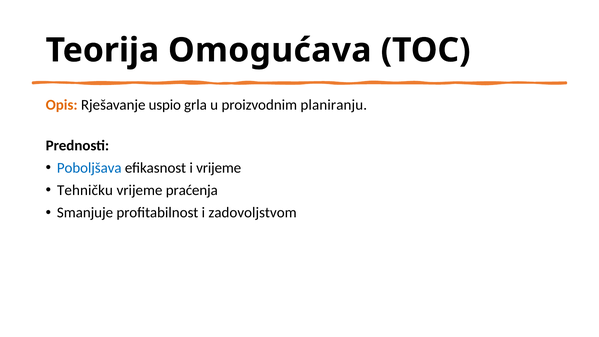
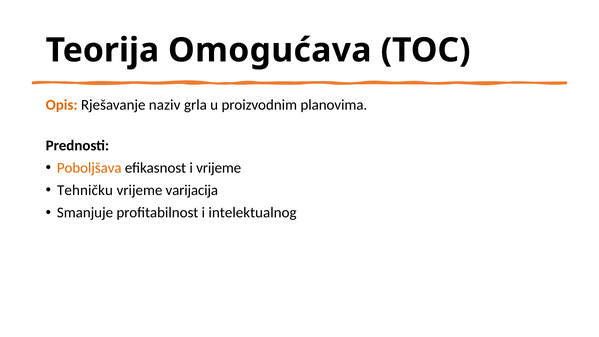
uspio: uspio -> naziv
planiranju: planiranju -> planovima
Poboljšava colour: blue -> orange
praćenja: praćenja -> varijacija
zadovoljstvom: zadovoljstvom -> intelektualnog
